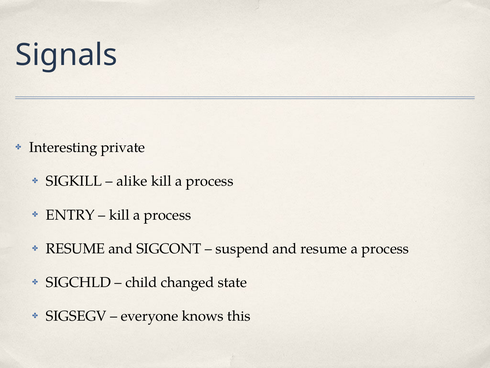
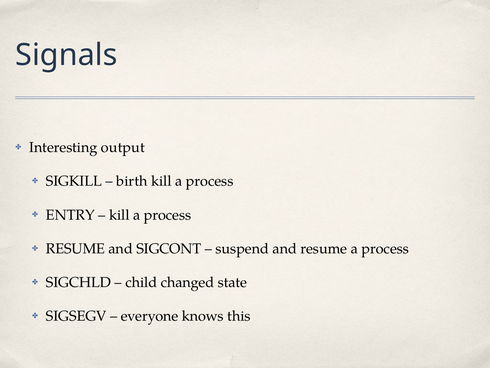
private: private -> output
alike: alike -> birth
